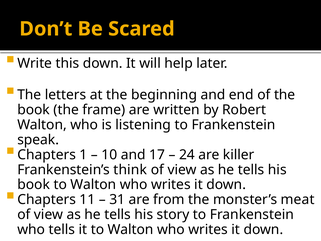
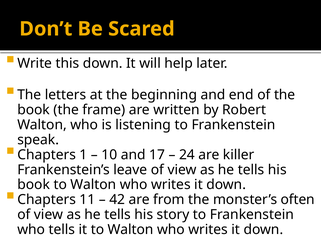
think: think -> leave
31: 31 -> 42
meat: meat -> often
